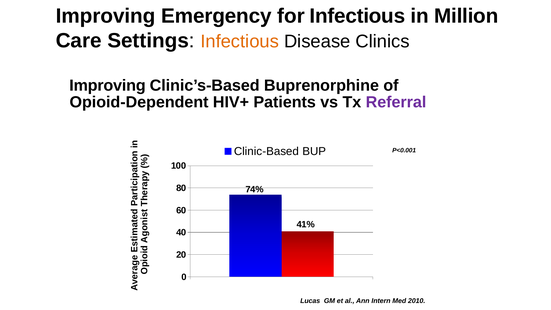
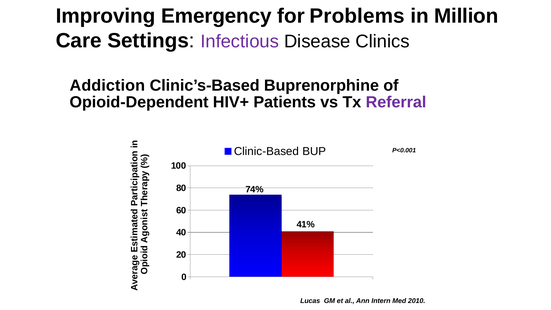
for Infectious: Infectious -> Problems
Infectious at (240, 41) colour: orange -> purple
Improving at (107, 86): Improving -> Addiction
